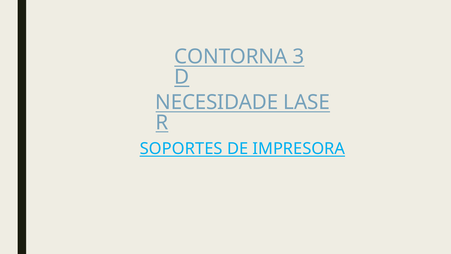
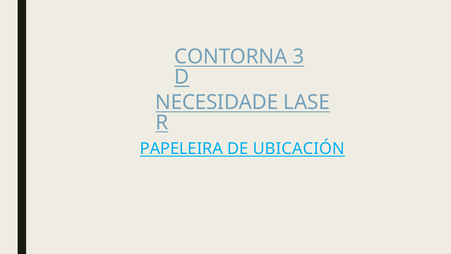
SOPORTES: SOPORTES -> PAPELEIRA
IMPRESORA: IMPRESORA -> UBICACIÓN
